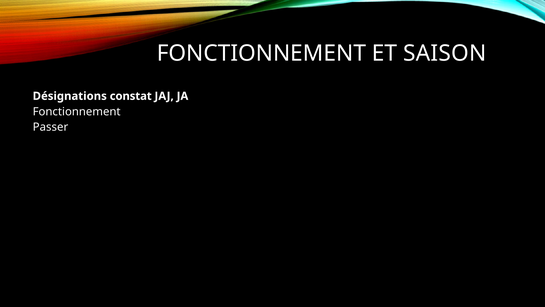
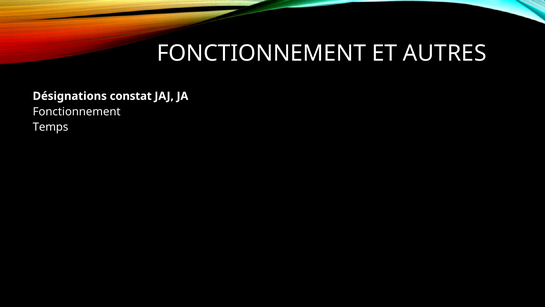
SAISON: SAISON -> AUTRES
Passer: Passer -> Temps
